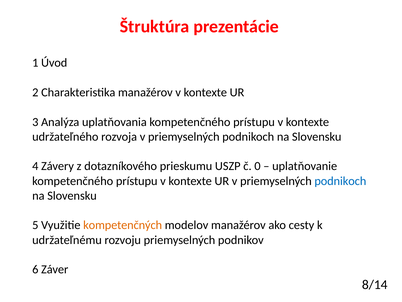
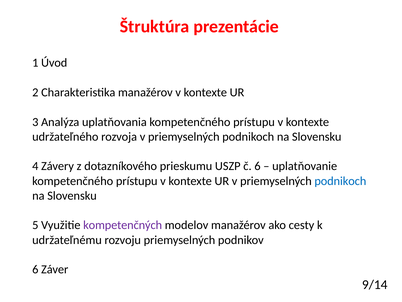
č 0: 0 -> 6
kompetenčných colour: orange -> purple
8/14: 8/14 -> 9/14
